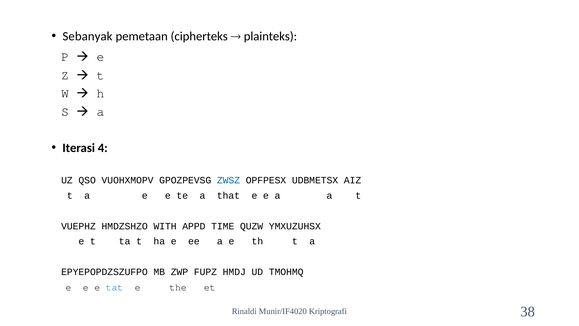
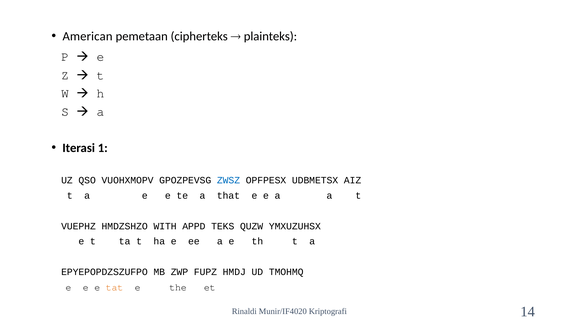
Sebanyak: Sebanyak -> American
4: 4 -> 1
TIME: TIME -> TEKS
tat colour: blue -> orange
38: 38 -> 14
